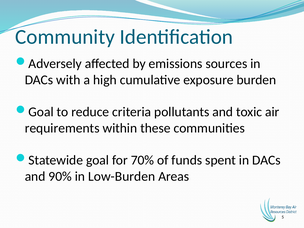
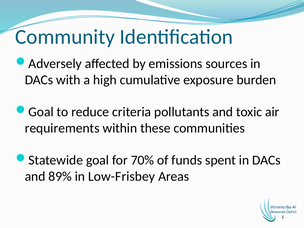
90%: 90% -> 89%
Low-Burden: Low-Burden -> Low-Frisbey
